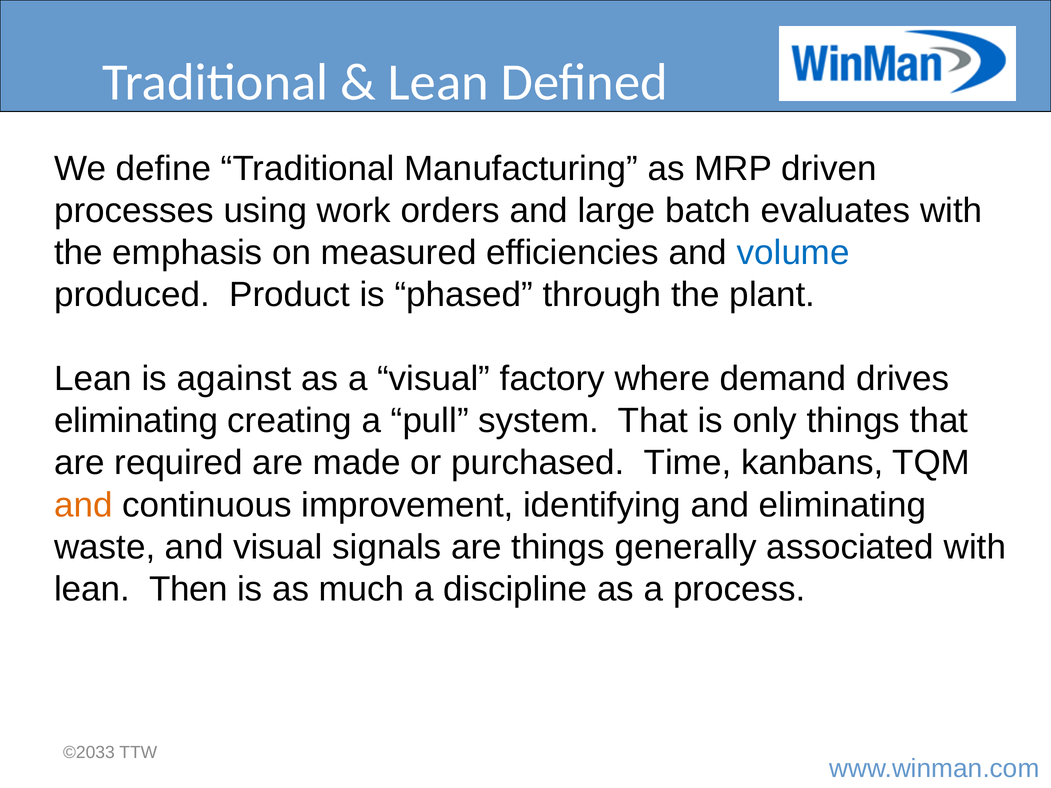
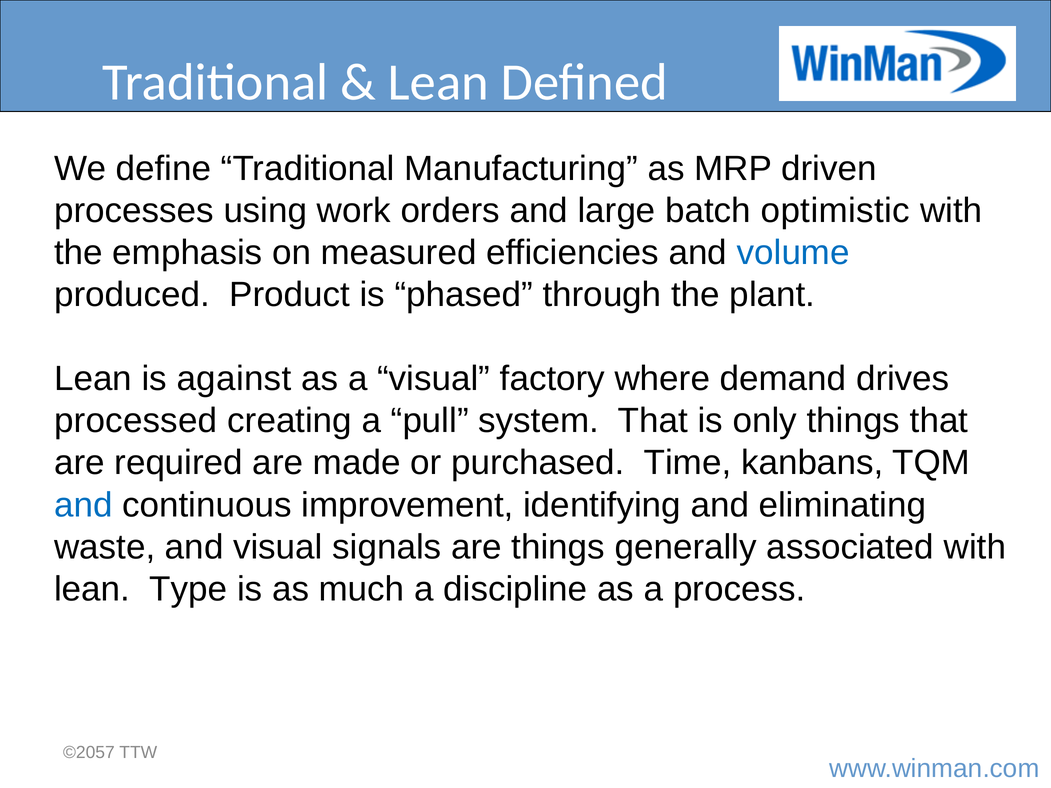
evaluates: evaluates -> optimistic
eliminating at (136, 421): eliminating -> processed
and at (83, 505) colour: orange -> blue
Then: Then -> Type
©2033: ©2033 -> ©2057
